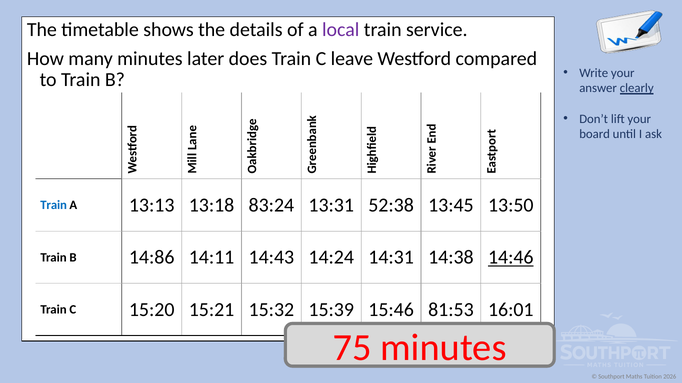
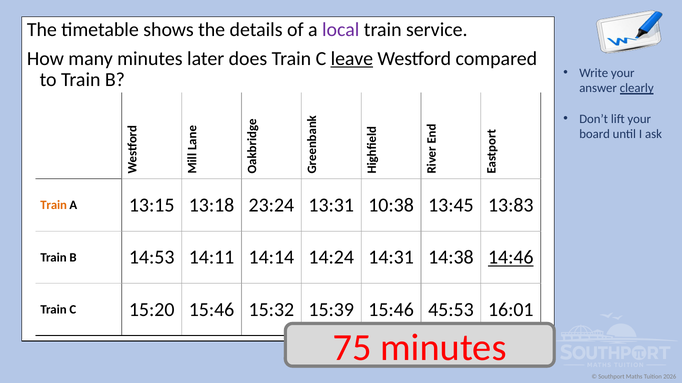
leave underline: none -> present
Train at (54, 205) colour: blue -> orange
13:13: 13:13 -> 13:15
83:24: 83:24 -> 23:24
52:38: 52:38 -> 10:38
13:50: 13:50 -> 13:83
14:86: 14:86 -> 14:53
14:43: 14:43 -> 14:14
15:20 15:21: 15:21 -> 15:46
81:53: 81:53 -> 45:53
